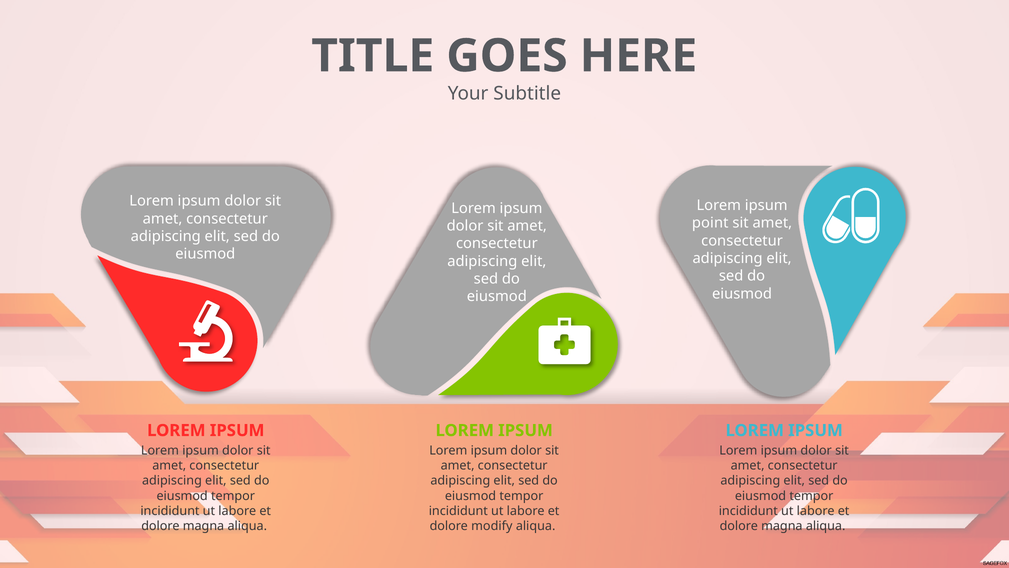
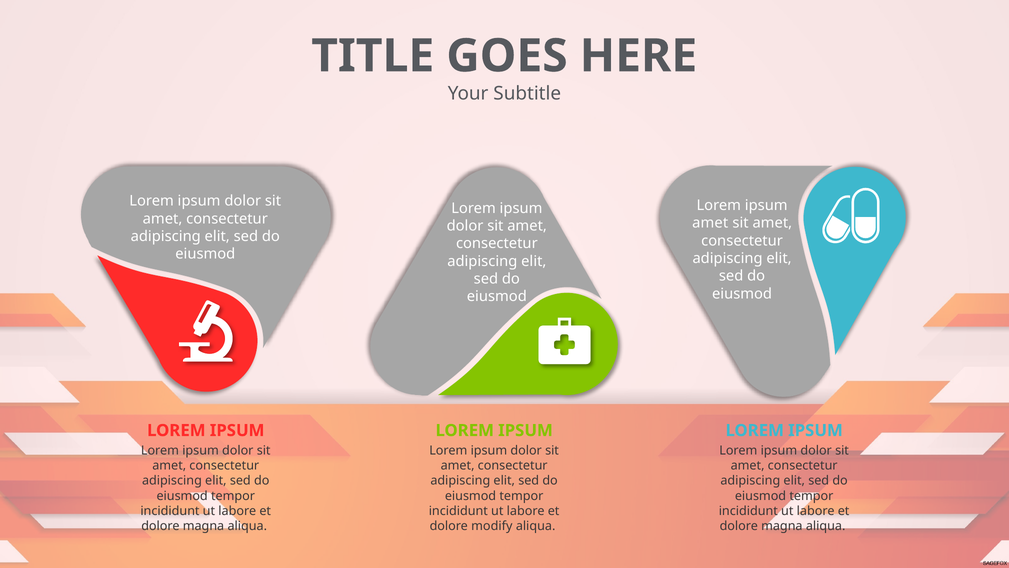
point at (710, 223): point -> amet
